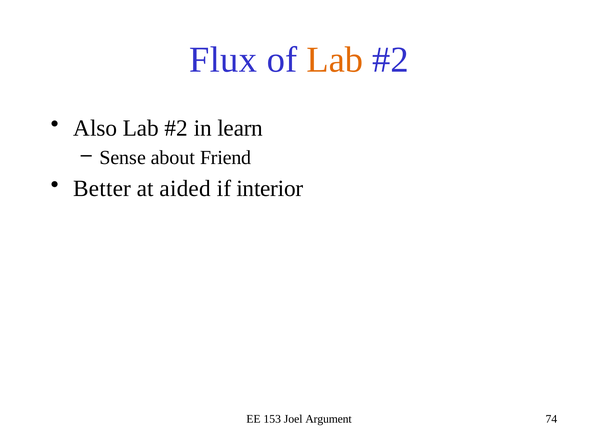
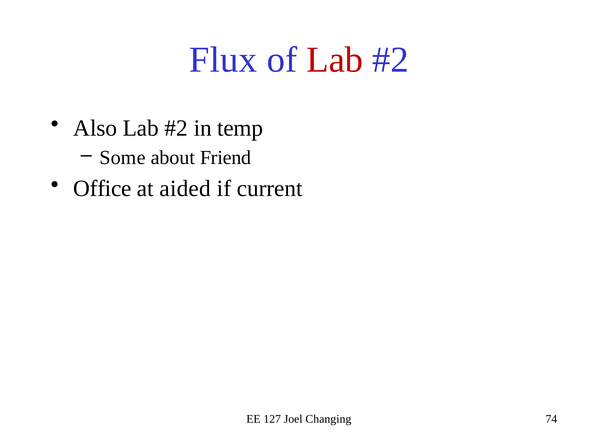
Lab at (335, 60) colour: orange -> red
learn: learn -> temp
Sense: Sense -> Some
Better: Better -> Office
interior: interior -> current
153: 153 -> 127
Argument: Argument -> Changing
